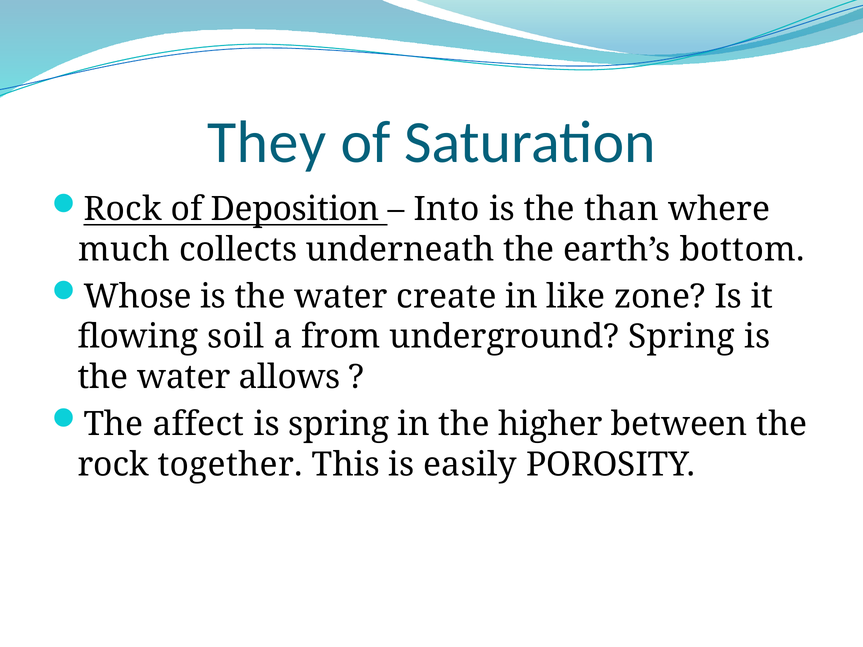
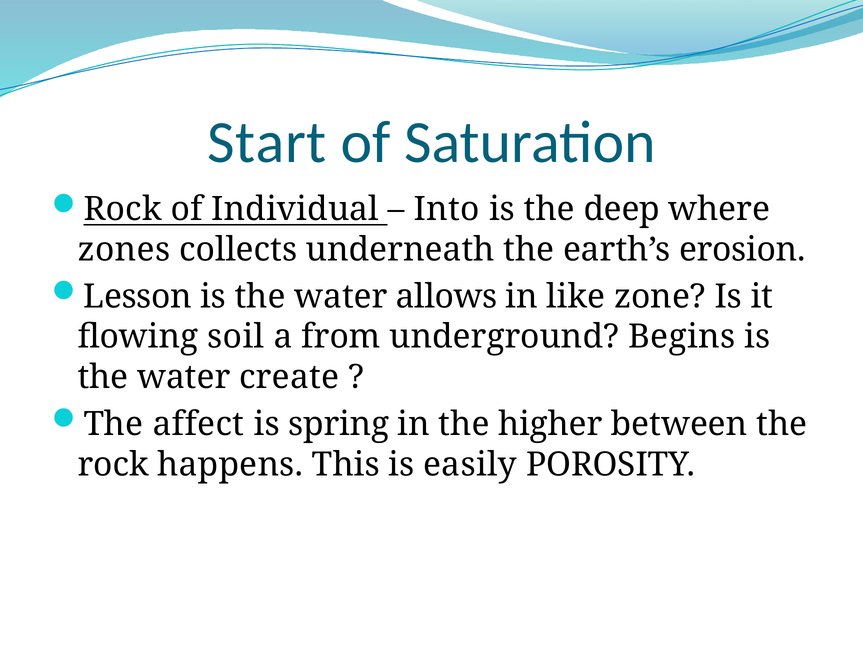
They: They -> Start
Deposition: Deposition -> Individual
than: than -> deep
much: much -> zones
bottom: bottom -> erosion
Whose: Whose -> Lesson
create: create -> allows
underground Spring: Spring -> Begins
allows: allows -> create
together: together -> happens
